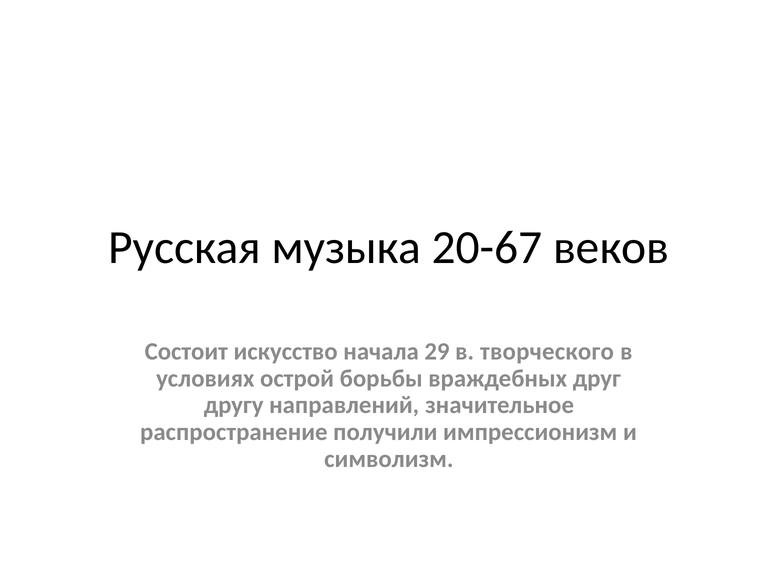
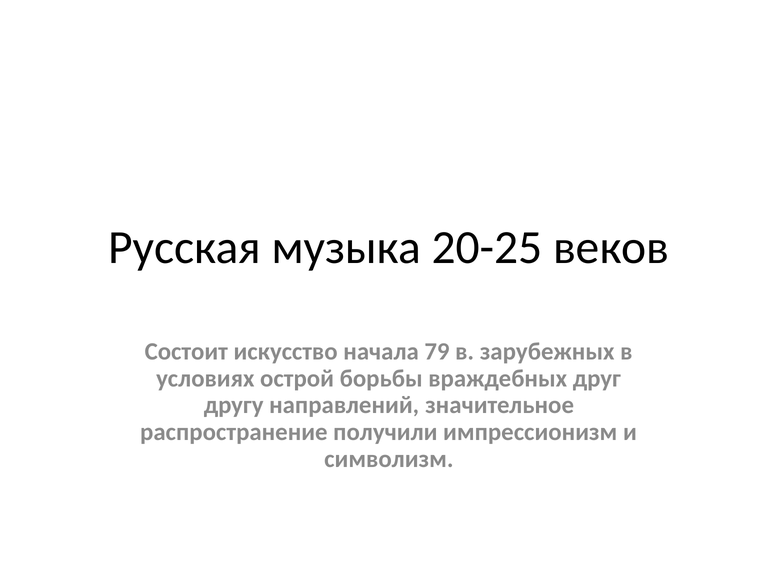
20-67: 20-67 -> 20-25
29: 29 -> 79
творческого: творческого -> зарубежных
